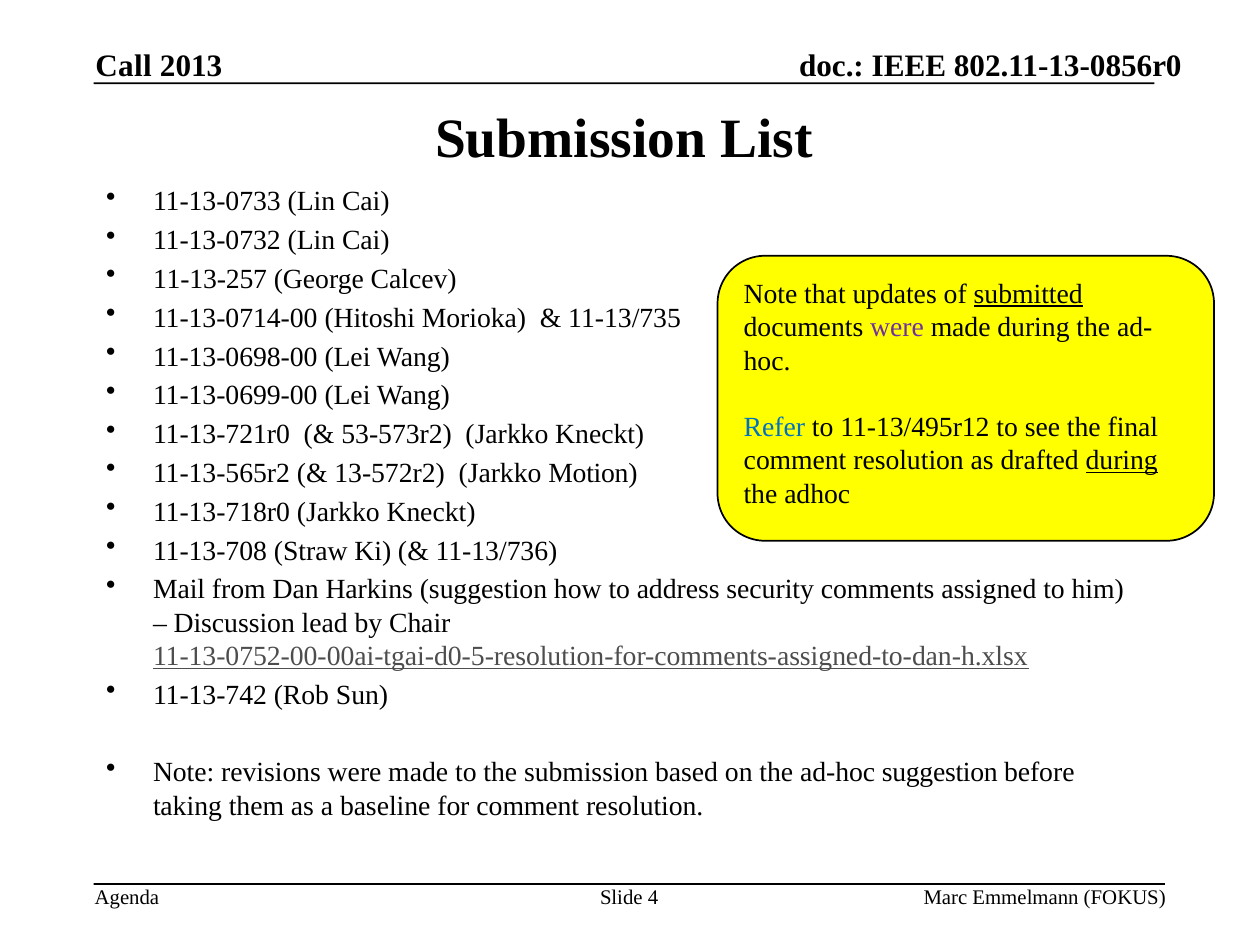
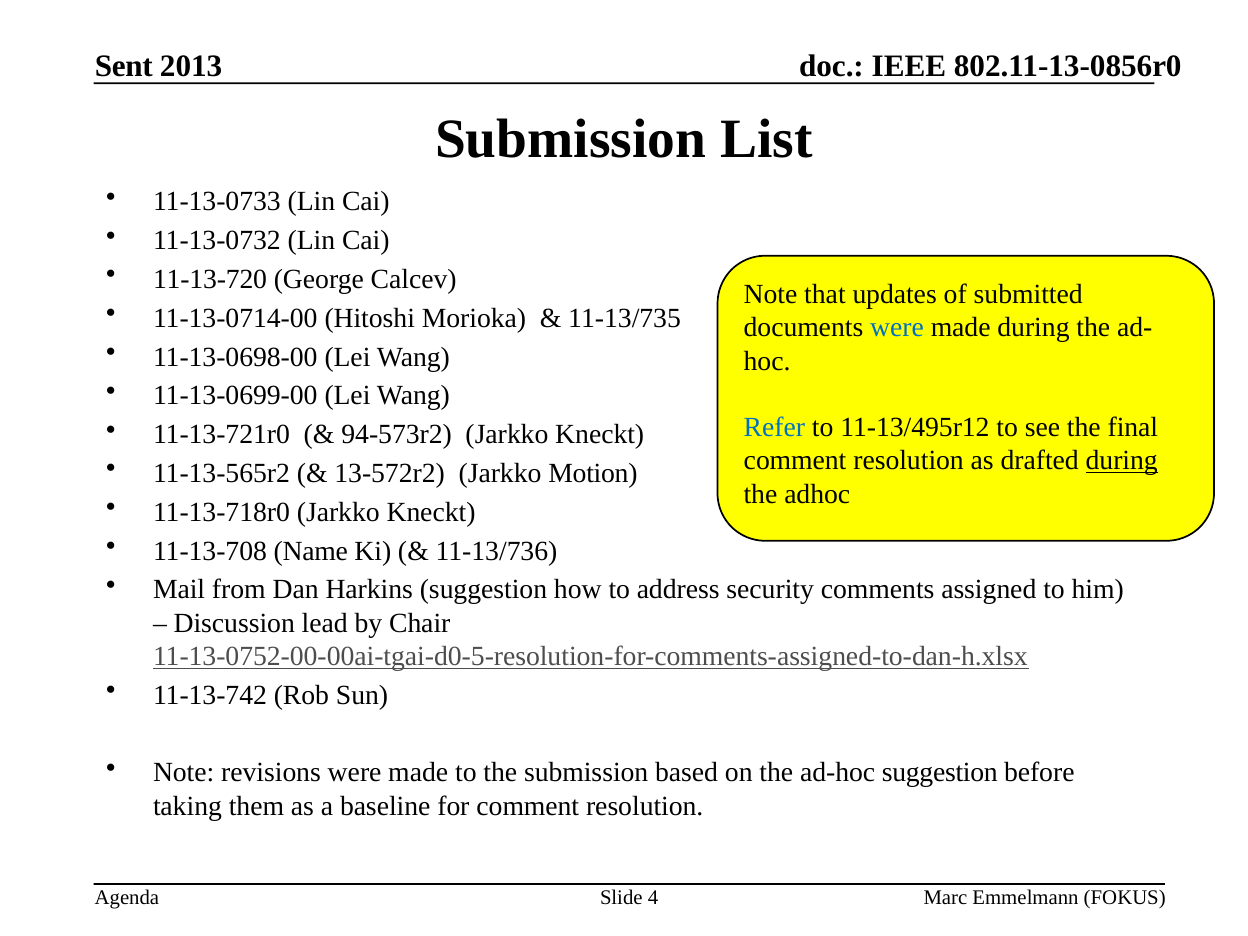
Call: Call -> Sent
11-13-257: 11-13-257 -> 11-13-720
submitted underline: present -> none
were at (897, 328) colour: purple -> blue
53-573r2: 53-573r2 -> 94-573r2
Straw: Straw -> Name
